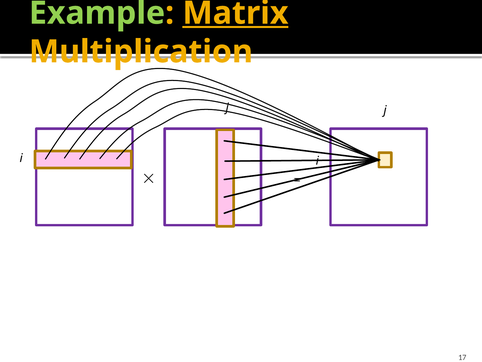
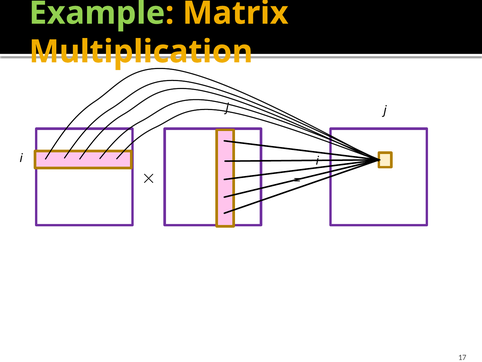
Matrix underline: present -> none
